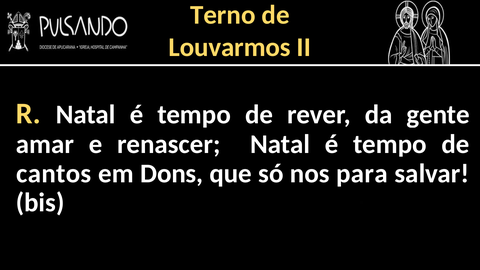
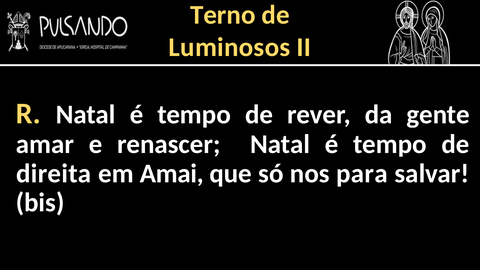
Louvarmos: Louvarmos -> Luminosos
cantos: cantos -> direita
Dons: Dons -> Amai
